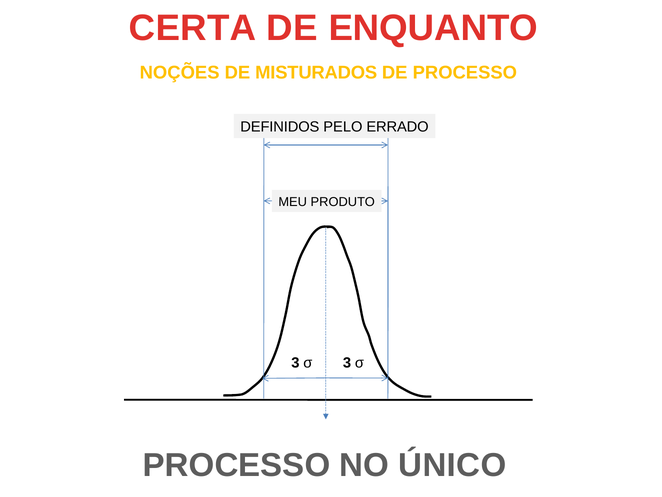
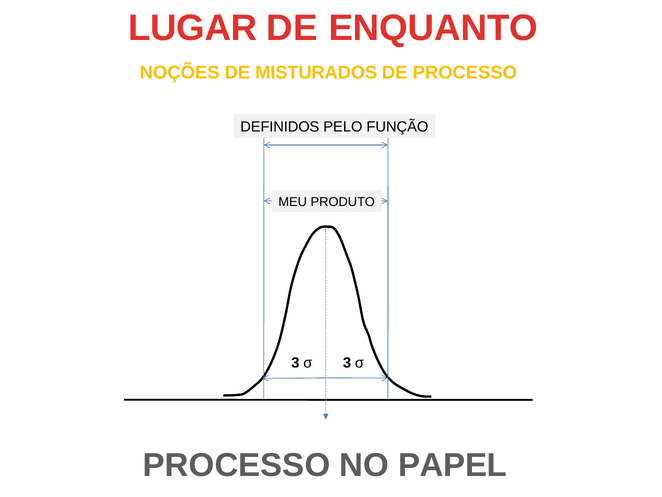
CERTA: CERTA -> LUGAR
ERRADO: ERRADO -> FUNÇÃO
ÚNICO: ÚNICO -> PAPEL
